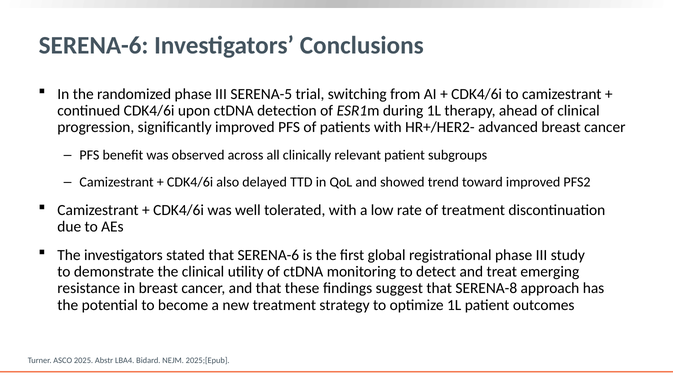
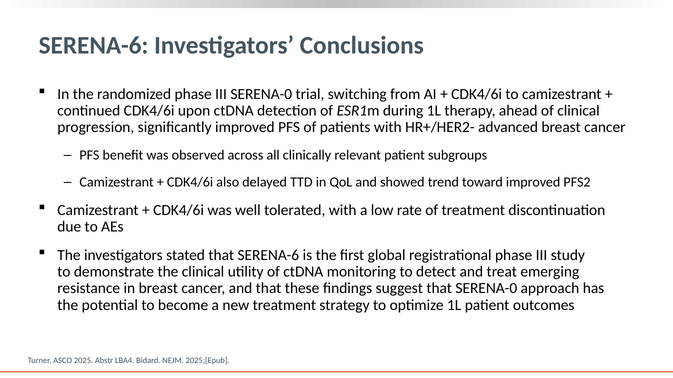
III SERENA-5: SERENA-5 -> SERENA-0
that SERENA-8: SERENA-8 -> SERENA-0
